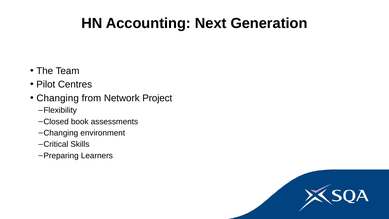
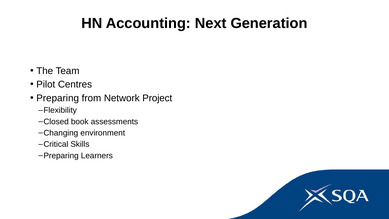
Changing at (58, 98): Changing -> Preparing
